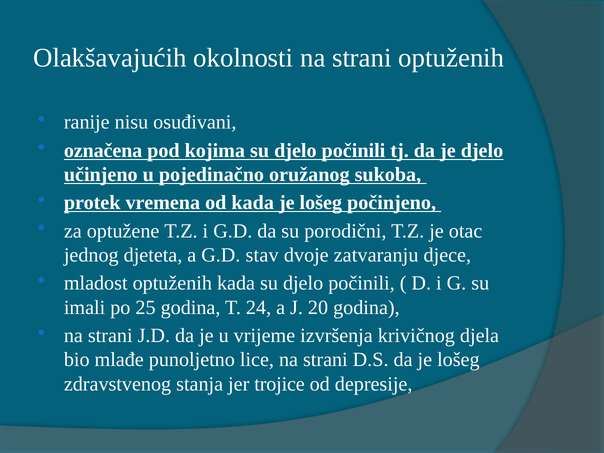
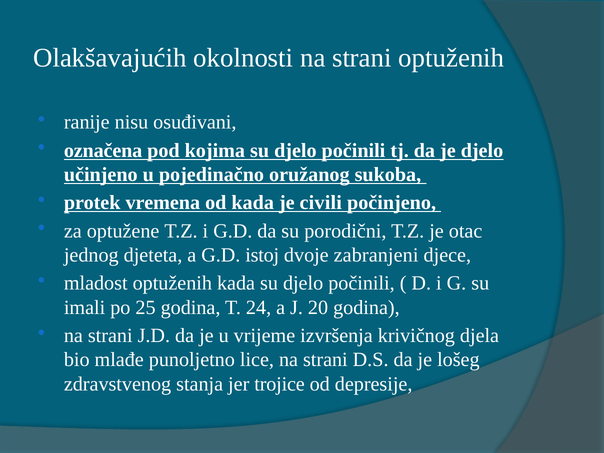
kada je lošeg: lošeg -> civili
stav: stav -> istoj
zatvaranju: zatvaranju -> zabranjeni
